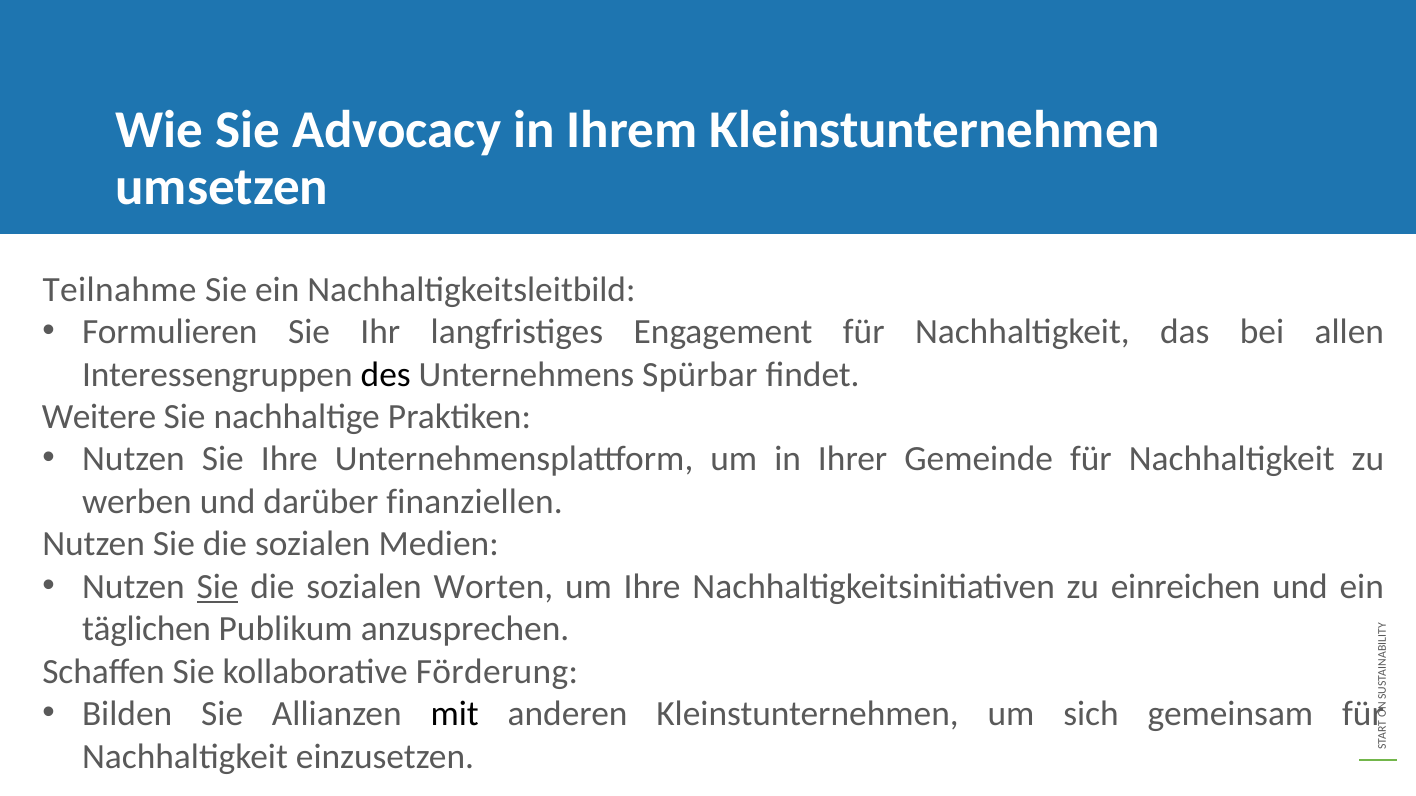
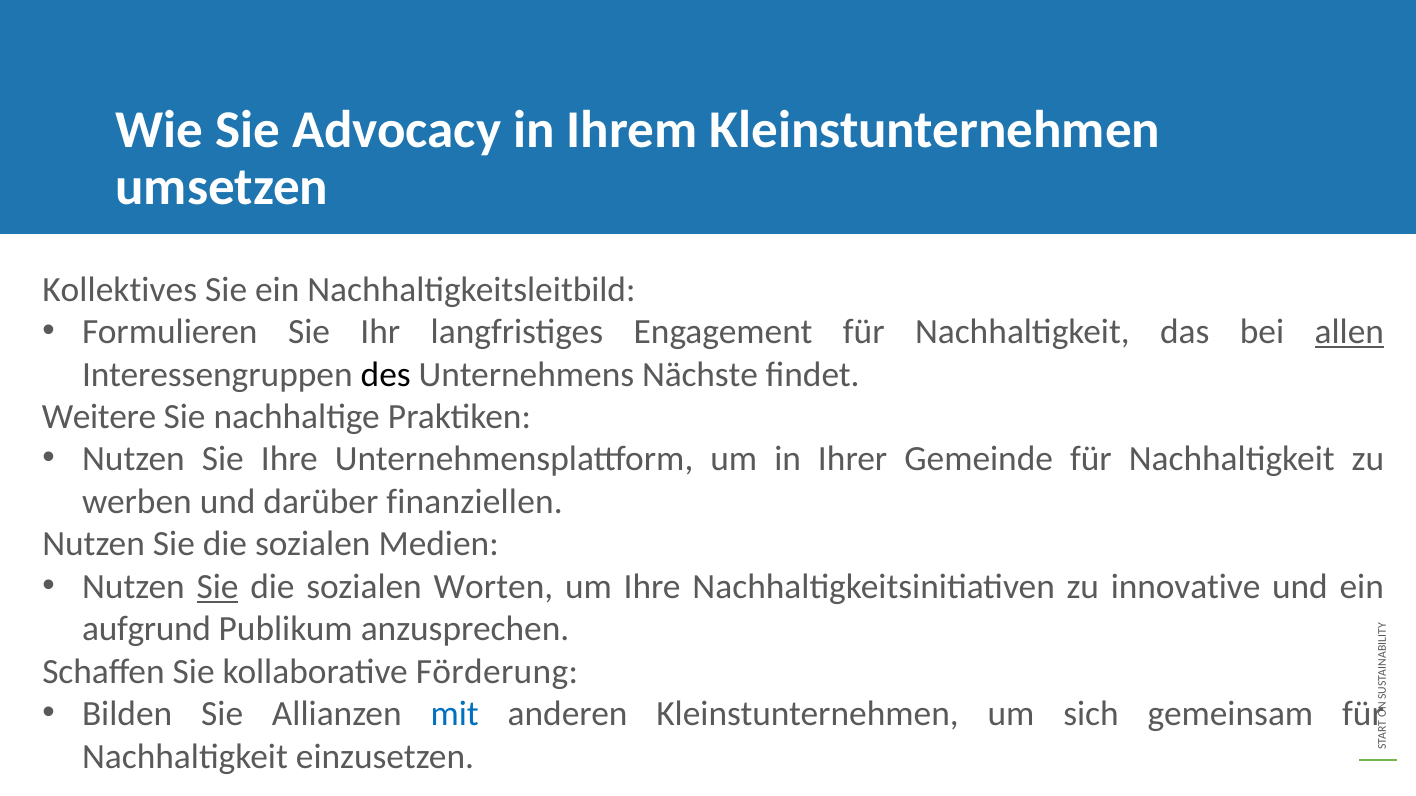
Teilnahme: Teilnahme -> Kollektives
allen underline: none -> present
Spürbar: Spürbar -> Nächste
einreichen: einreichen -> innovative
täglichen: täglichen -> aufgrund
mit colour: black -> blue
